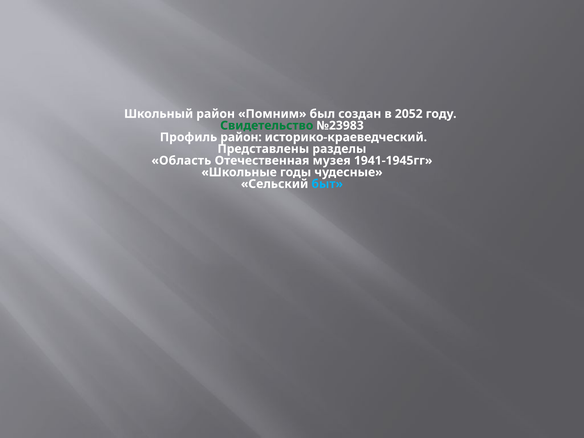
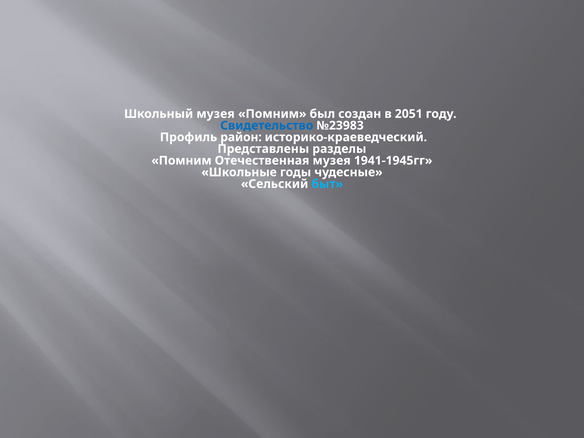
Школьный район: район -> музея
2052: 2052 -> 2051
Свидетельство colour: green -> blue
Область at (181, 161): Область -> Помним
